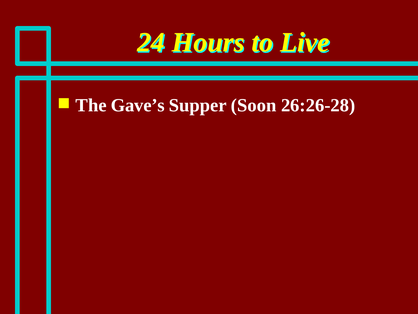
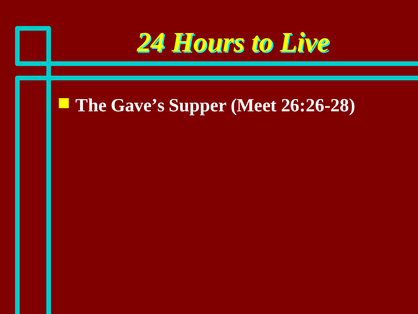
Soon: Soon -> Meet
